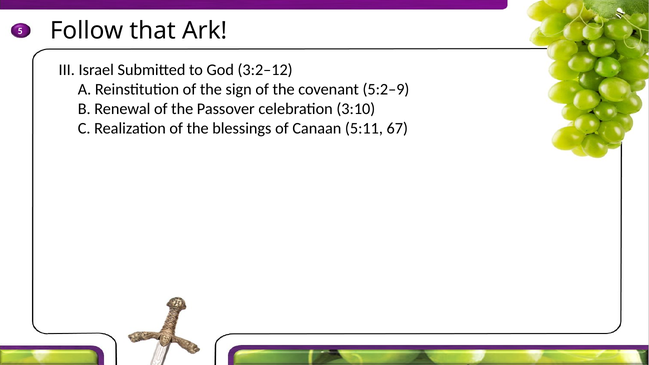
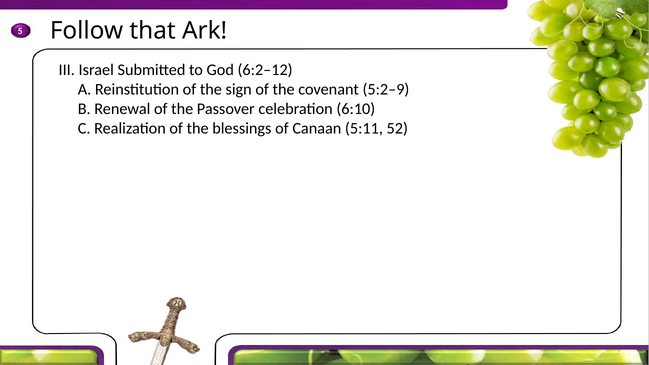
3:2–12: 3:2–12 -> 6:2–12
3:10: 3:10 -> 6:10
67: 67 -> 52
